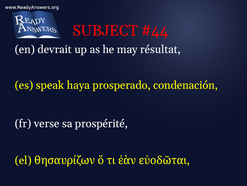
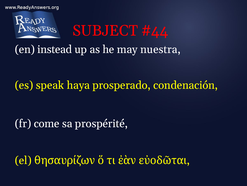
devrait: devrait -> instead
résultat: résultat -> nuestra
verse: verse -> come
